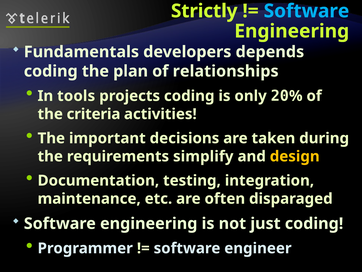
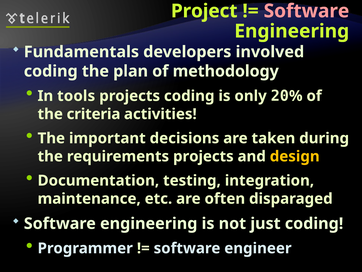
Strictly: Strictly -> Project
Software at (306, 11) colour: light blue -> pink
depends: depends -> involved
relationships: relationships -> methodology
requirements simplify: simplify -> projects
